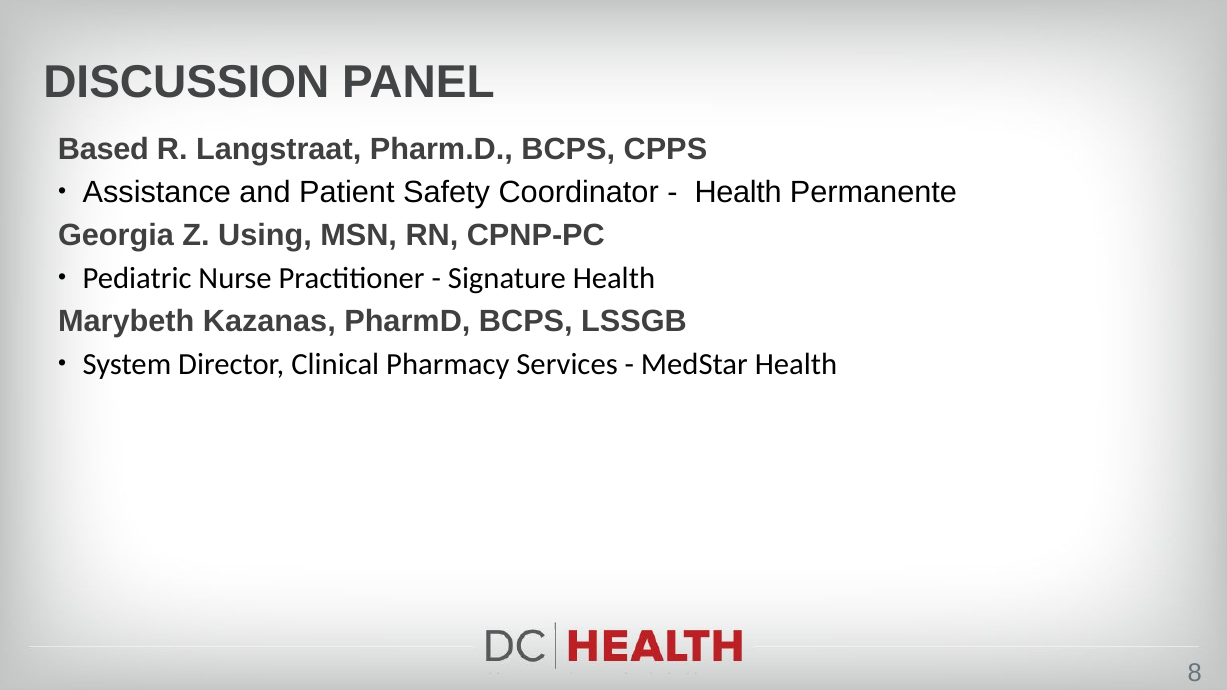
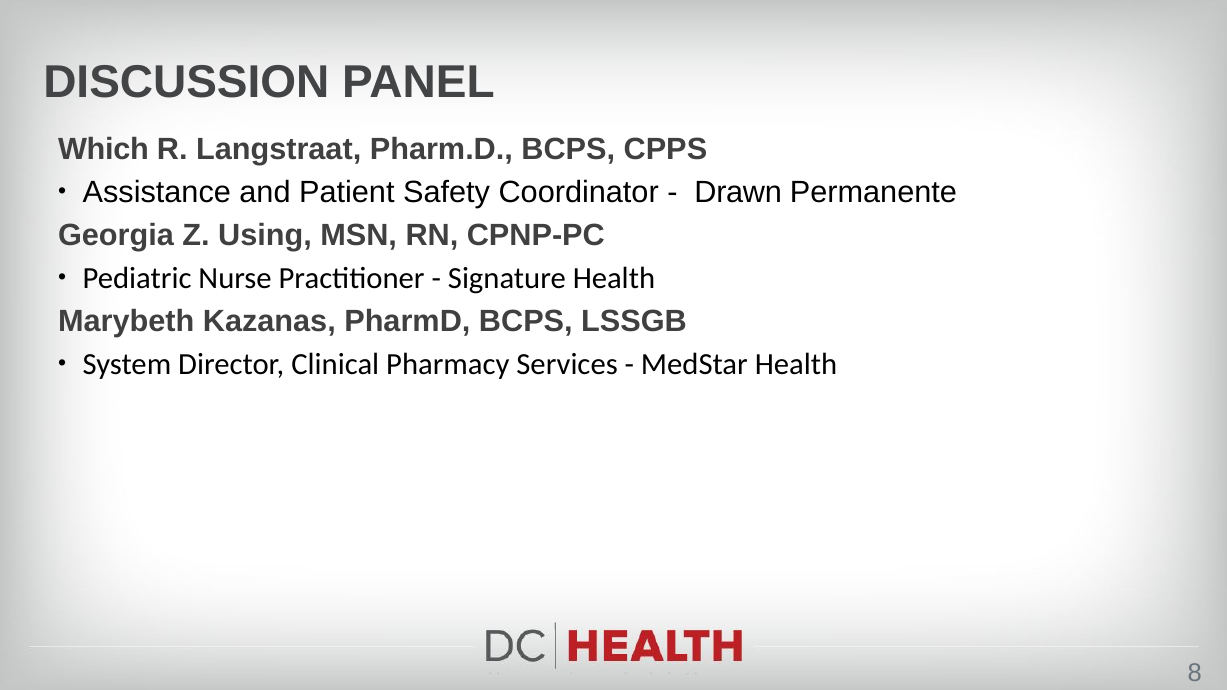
Based: Based -> Which
Health at (738, 193): Health -> Drawn
